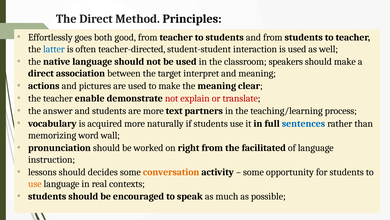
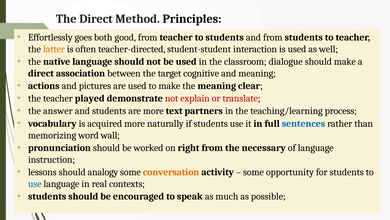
latter colour: blue -> orange
speakers: speakers -> dialogue
interpret: interpret -> cognitive
enable: enable -> played
facilitated: facilitated -> necessary
decides: decides -> analogy
use at (35, 183) colour: orange -> blue
